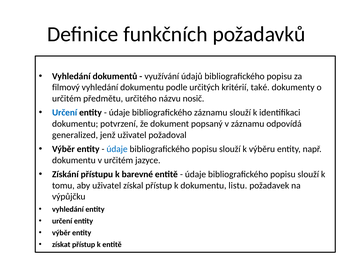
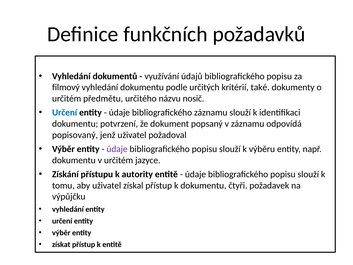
generalized: generalized -> popisovaný
údaje at (117, 149) colour: blue -> purple
barevné: barevné -> autority
listu: listu -> čtyři
